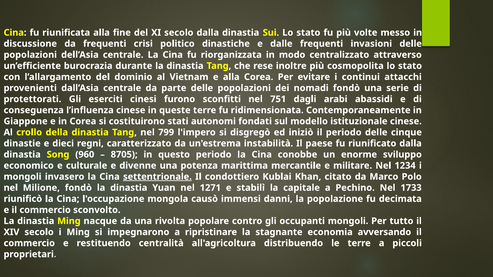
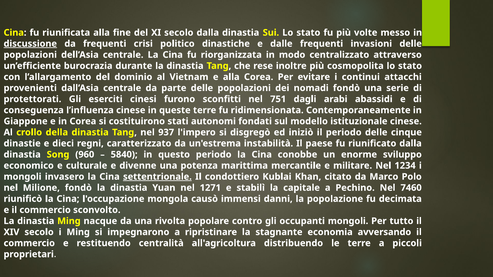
discussione underline: none -> present
799: 799 -> 937
8705: 8705 -> 5840
1733: 1733 -> 7460
